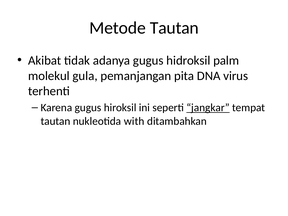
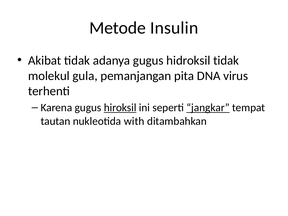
Metode Tautan: Tautan -> Insulin
hidroksil palm: palm -> tidak
hiroksil underline: none -> present
